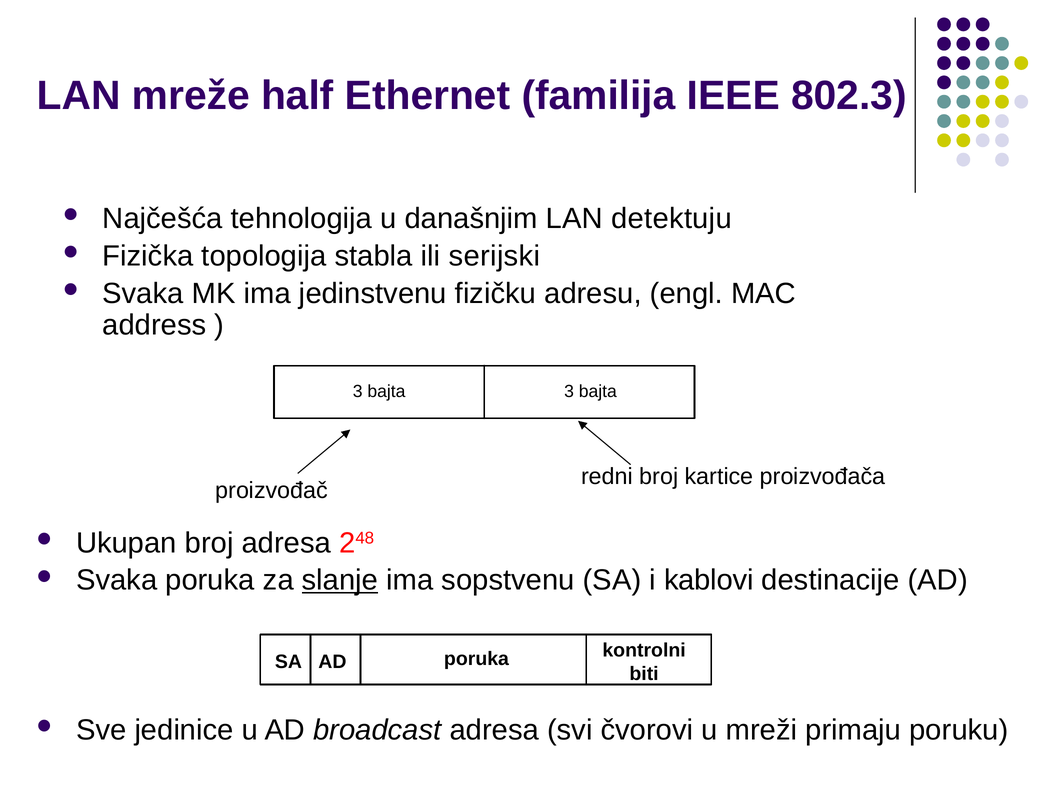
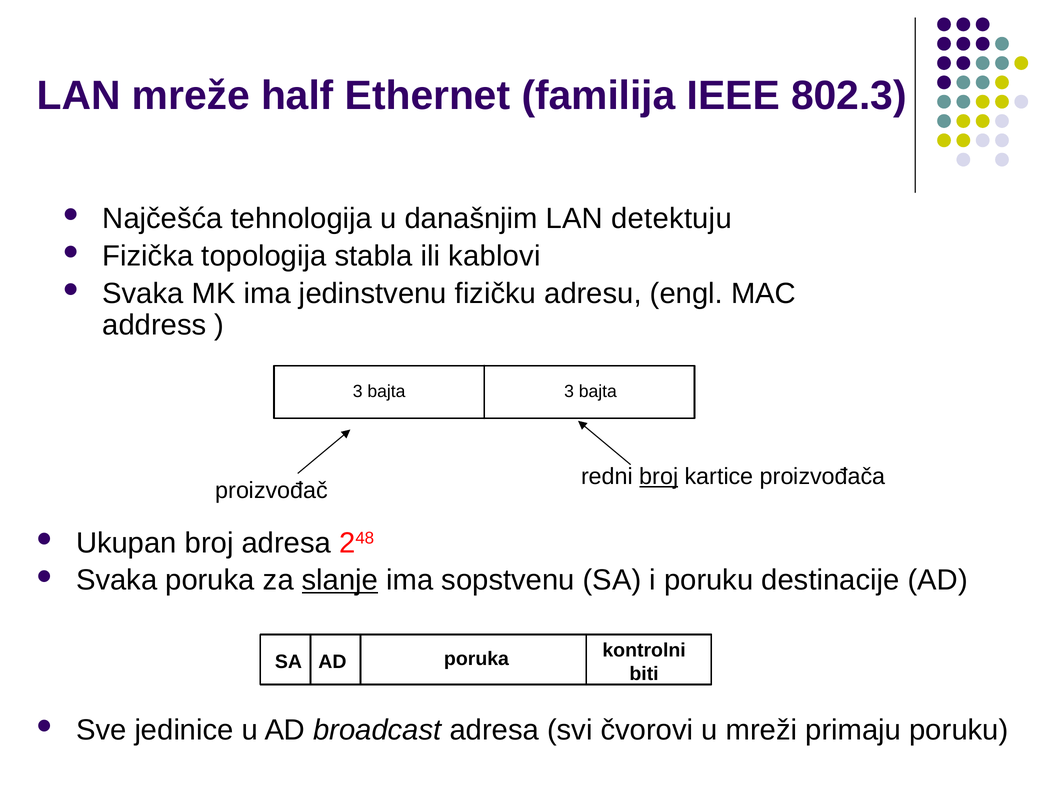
serijski: serijski -> kablovi
broj at (659, 476) underline: none -> present
i kablovi: kablovi -> poruku
